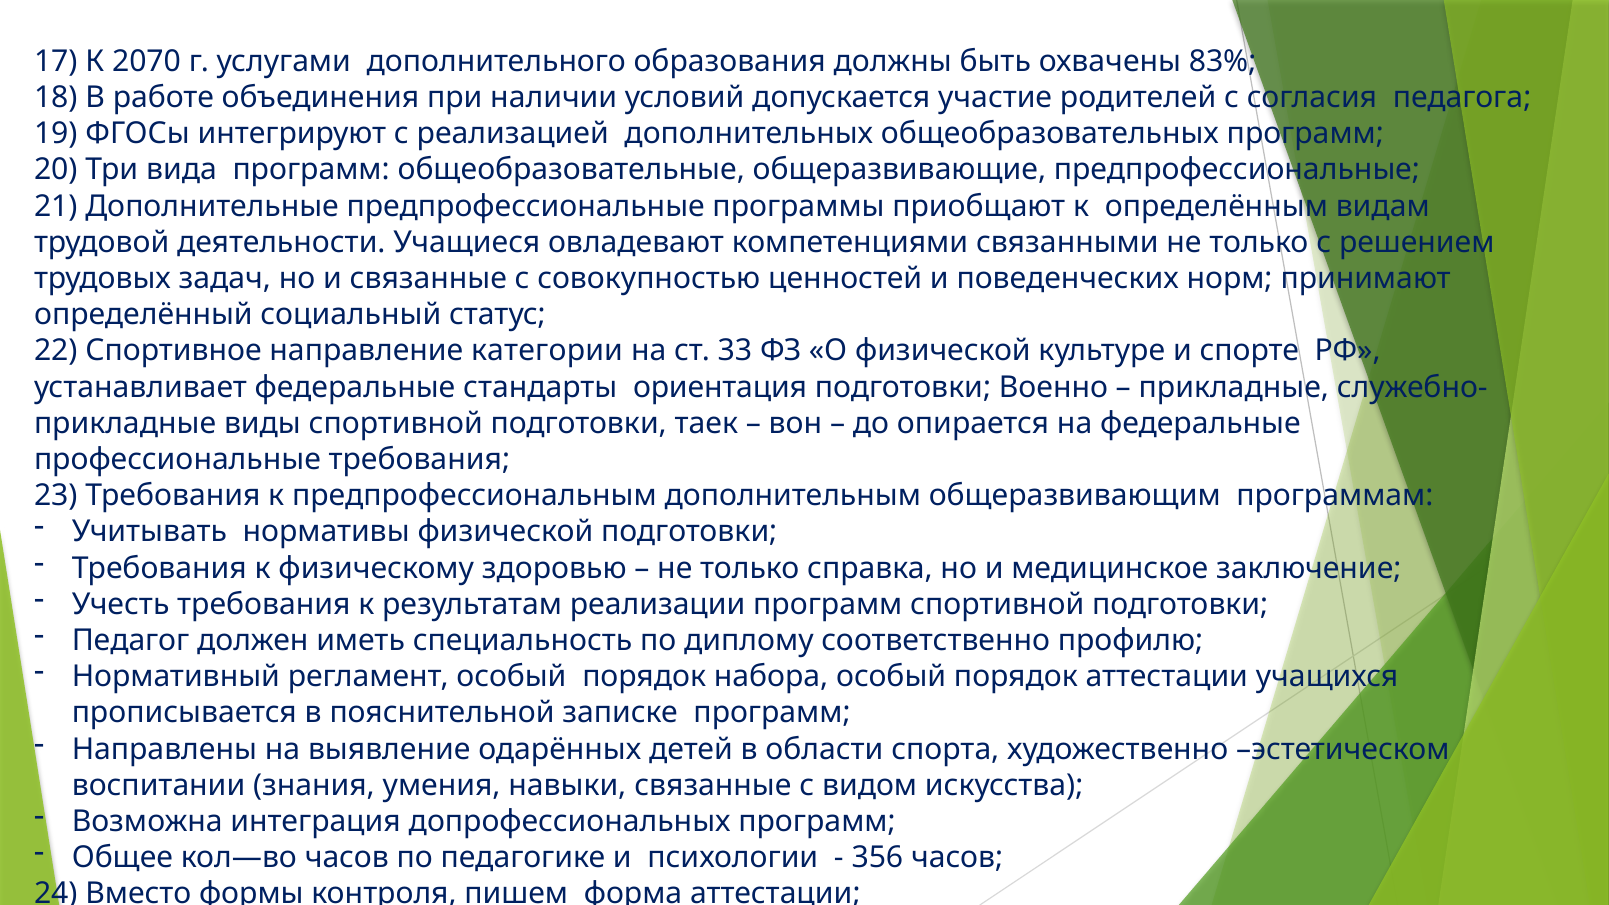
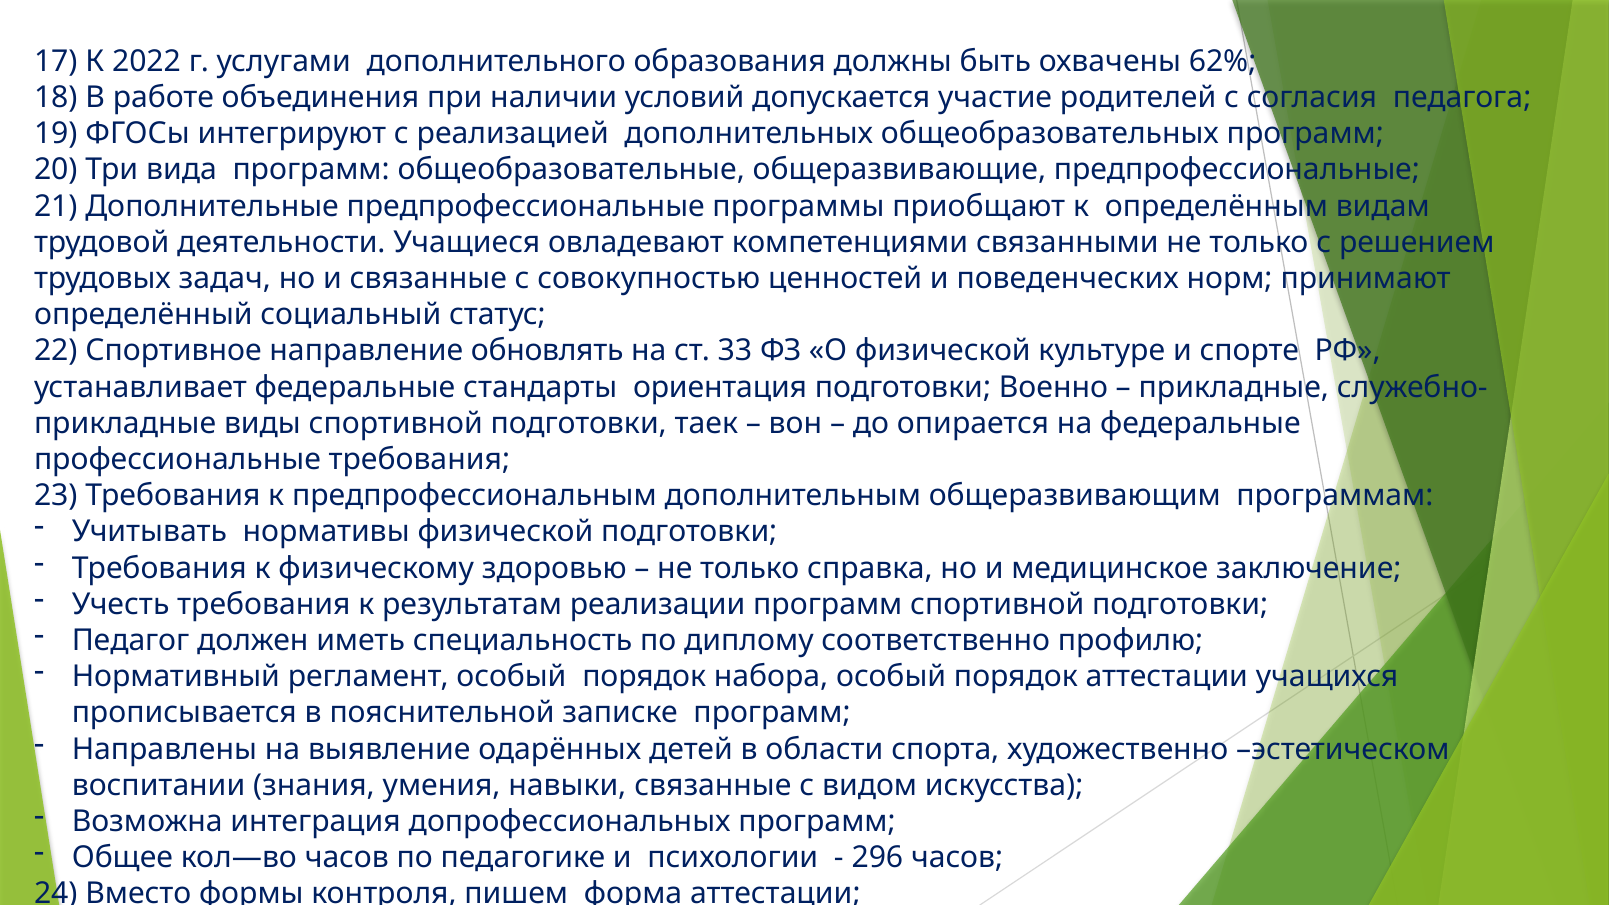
2070: 2070 -> 2022
83%: 83% -> 62%
категории: категории -> обновлять
356: 356 -> 296
